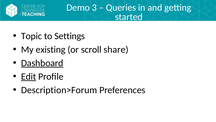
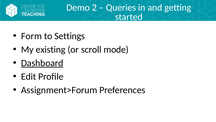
3: 3 -> 2
Topic: Topic -> Form
share: share -> mode
Edit underline: present -> none
Description>Forum: Description>Forum -> Assignment>Forum
